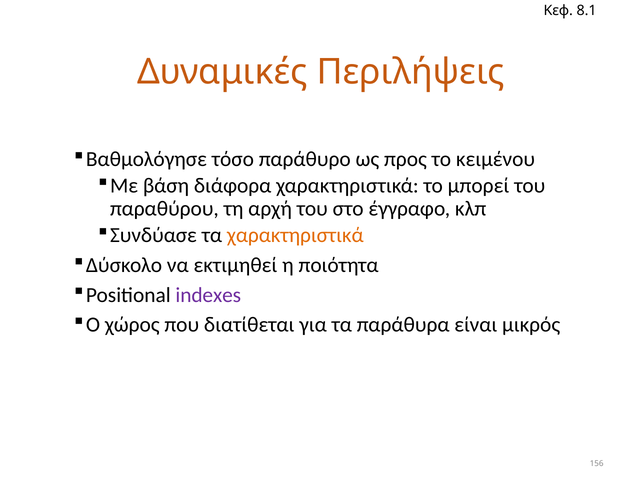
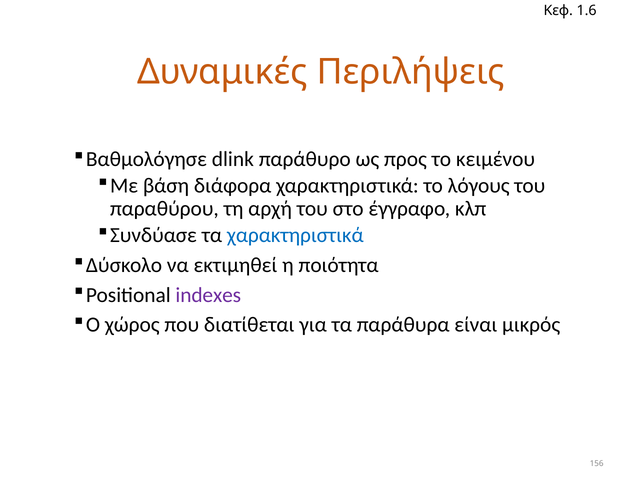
8.1: 8.1 -> 1.6
τόσο: τόσο -> dlink
μπορεί: μπορεί -> λόγους
χαρακτηριστικά at (295, 235) colour: orange -> blue
